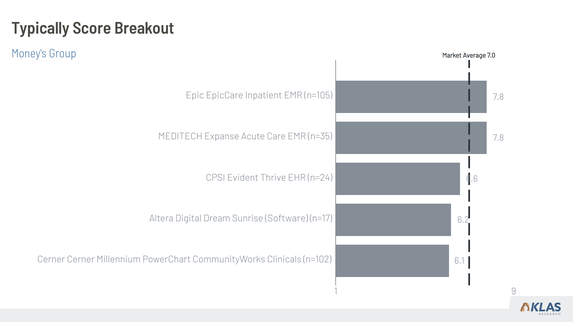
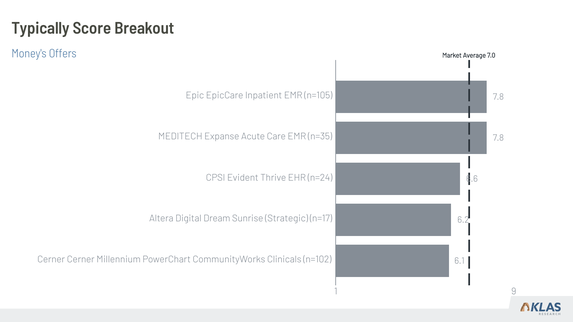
Group: Group -> Offers
Software: Software -> Strategic
